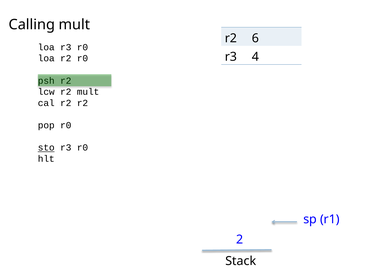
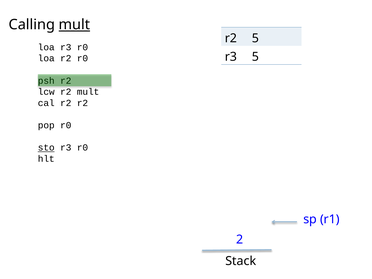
mult at (74, 25) underline: none -> present
r2 6: 6 -> 5
r3 4: 4 -> 5
